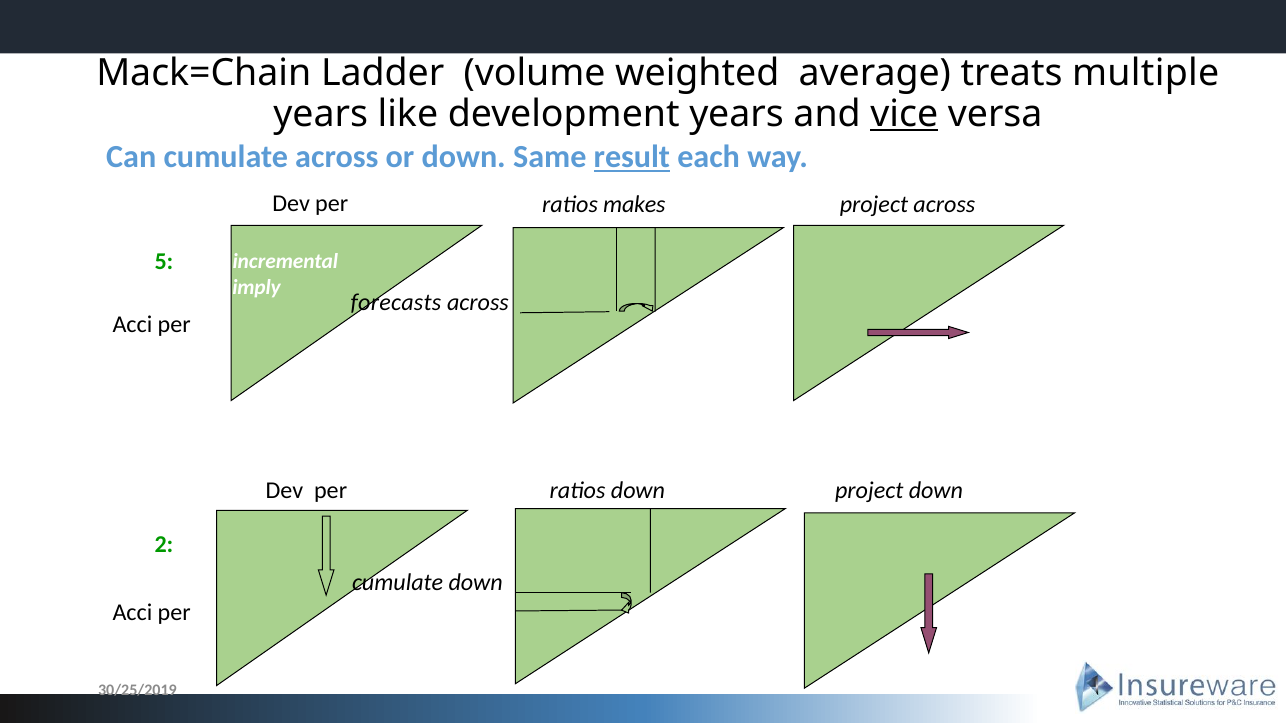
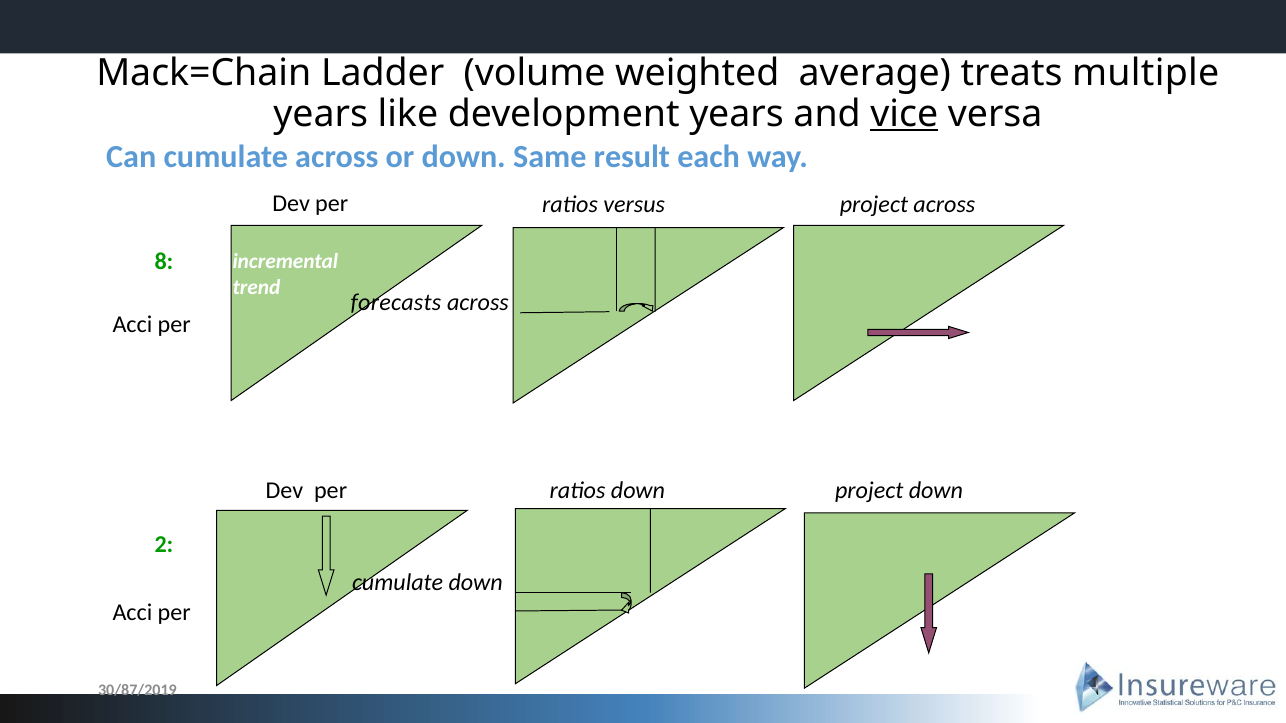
result underline: present -> none
makes: makes -> versus
5: 5 -> 8
imply: imply -> trend
30/25/2019: 30/25/2019 -> 30/87/2019
